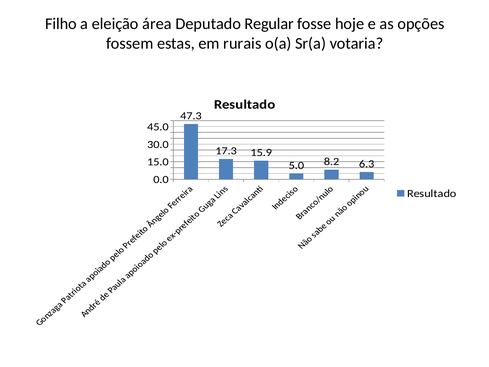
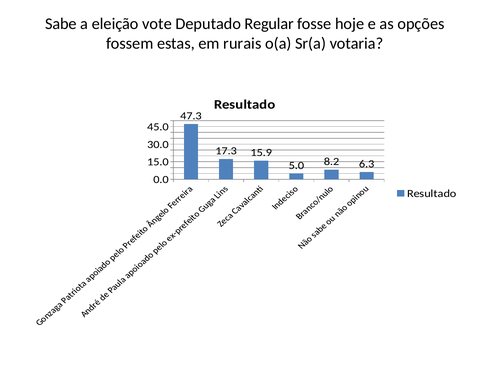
Filho: Filho -> Sabe
área: área -> vote
